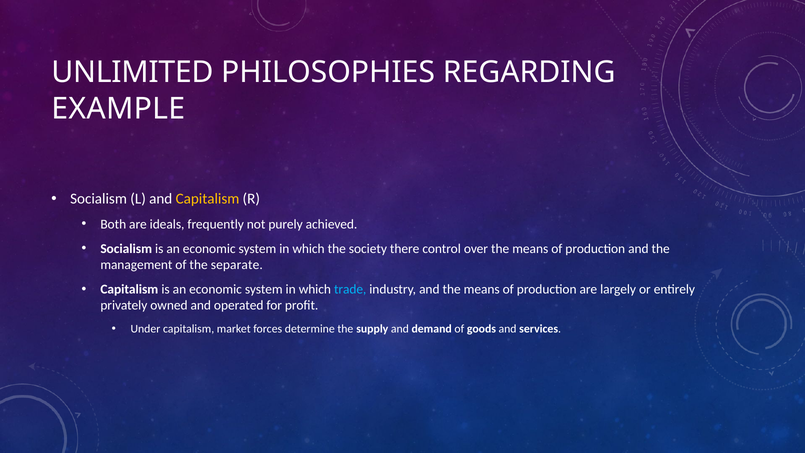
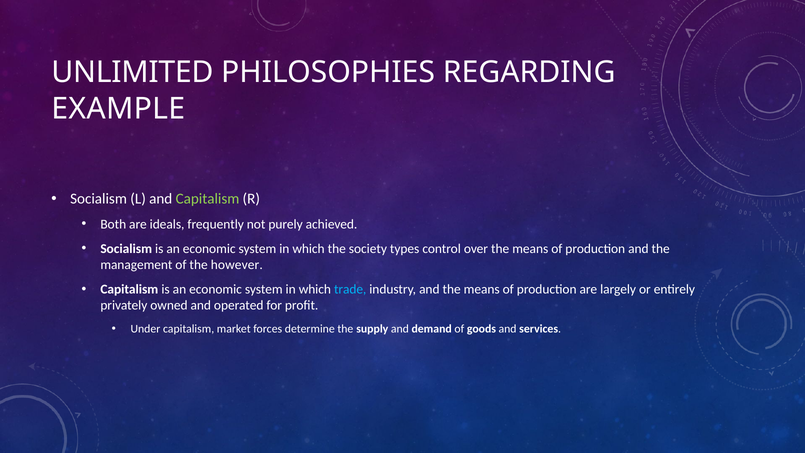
Capitalism at (208, 199) colour: yellow -> light green
there: there -> types
separate: separate -> however
